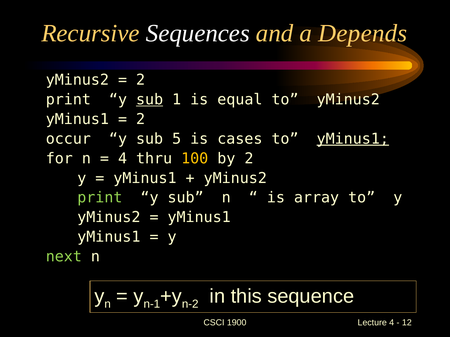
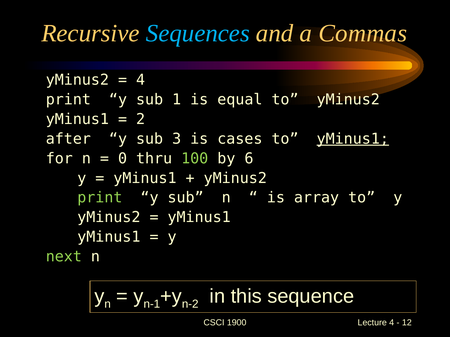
Sequences colour: white -> light blue
Depends: Depends -> Commas
2 at (141, 80): 2 -> 4
sub at (150, 100) underline: present -> none
occur: occur -> after
5: 5 -> 3
4 at (123, 159): 4 -> 0
100 colour: yellow -> light green
by 2: 2 -> 6
